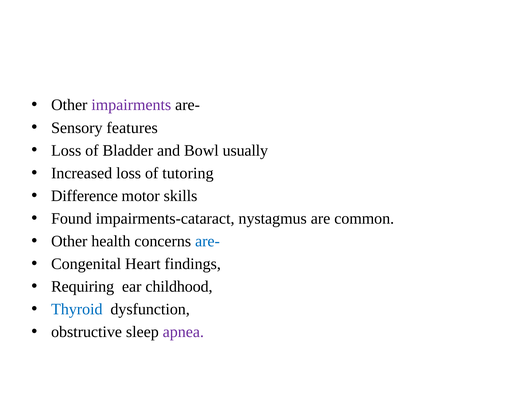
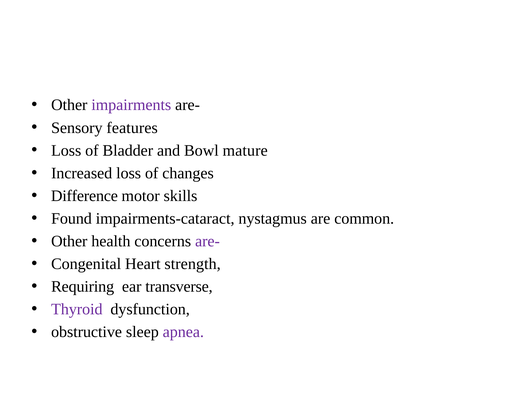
usually: usually -> mature
tutoring: tutoring -> changes
are- at (208, 241) colour: blue -> purple
findings: findings -> strength
childhood: childhood -> transverse
Thyroid colour: blue -> purple
